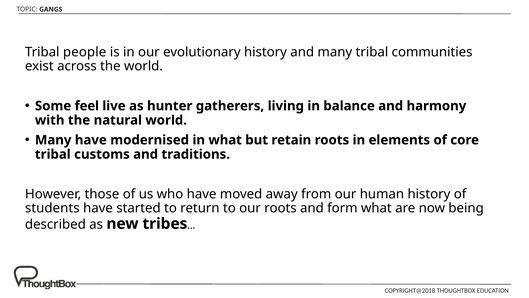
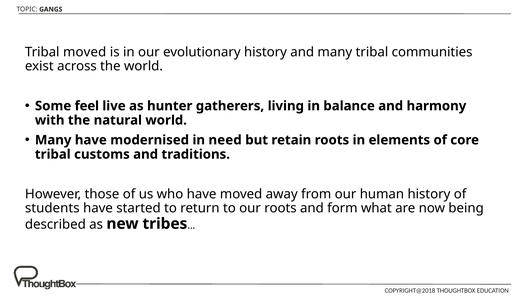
Tribal people: people -> moved
in what: what -> need
